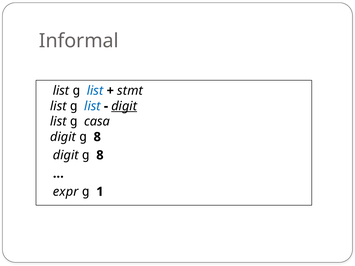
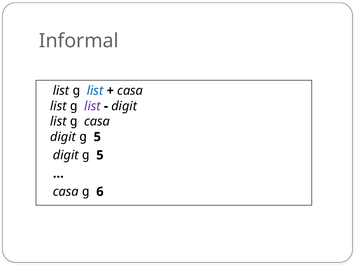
stmt at (130, 91): stmt -> casa
list at (92, 106) colour: blue -> purple
digit at (124, 106) underline: present -> none
8 at (97, 137): 8 -> 5
8 at (100, 155): 8 -> 5
expr at (66, 192): expr -> casa
1: 1 -> 6
